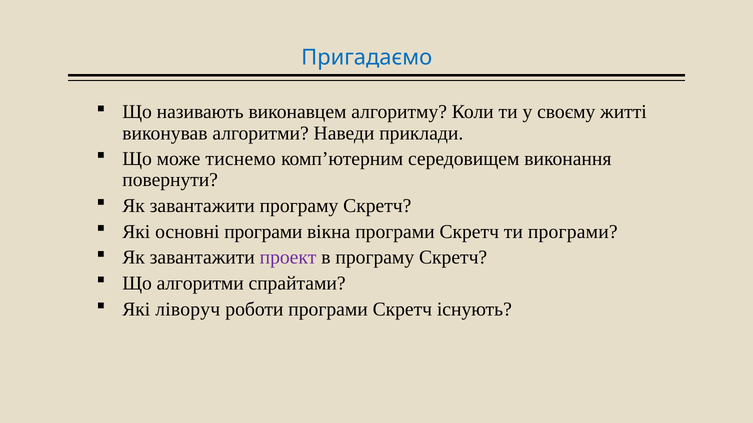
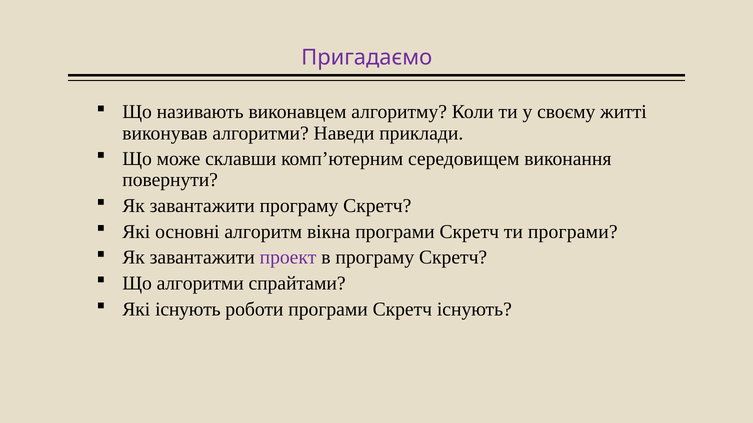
Пригадаємо colour: blue -> purple
тиснемо: тиснемо -> склавши
основні програми: програми -> алгоритм
Які ліворуч: ліворуч -> існують
